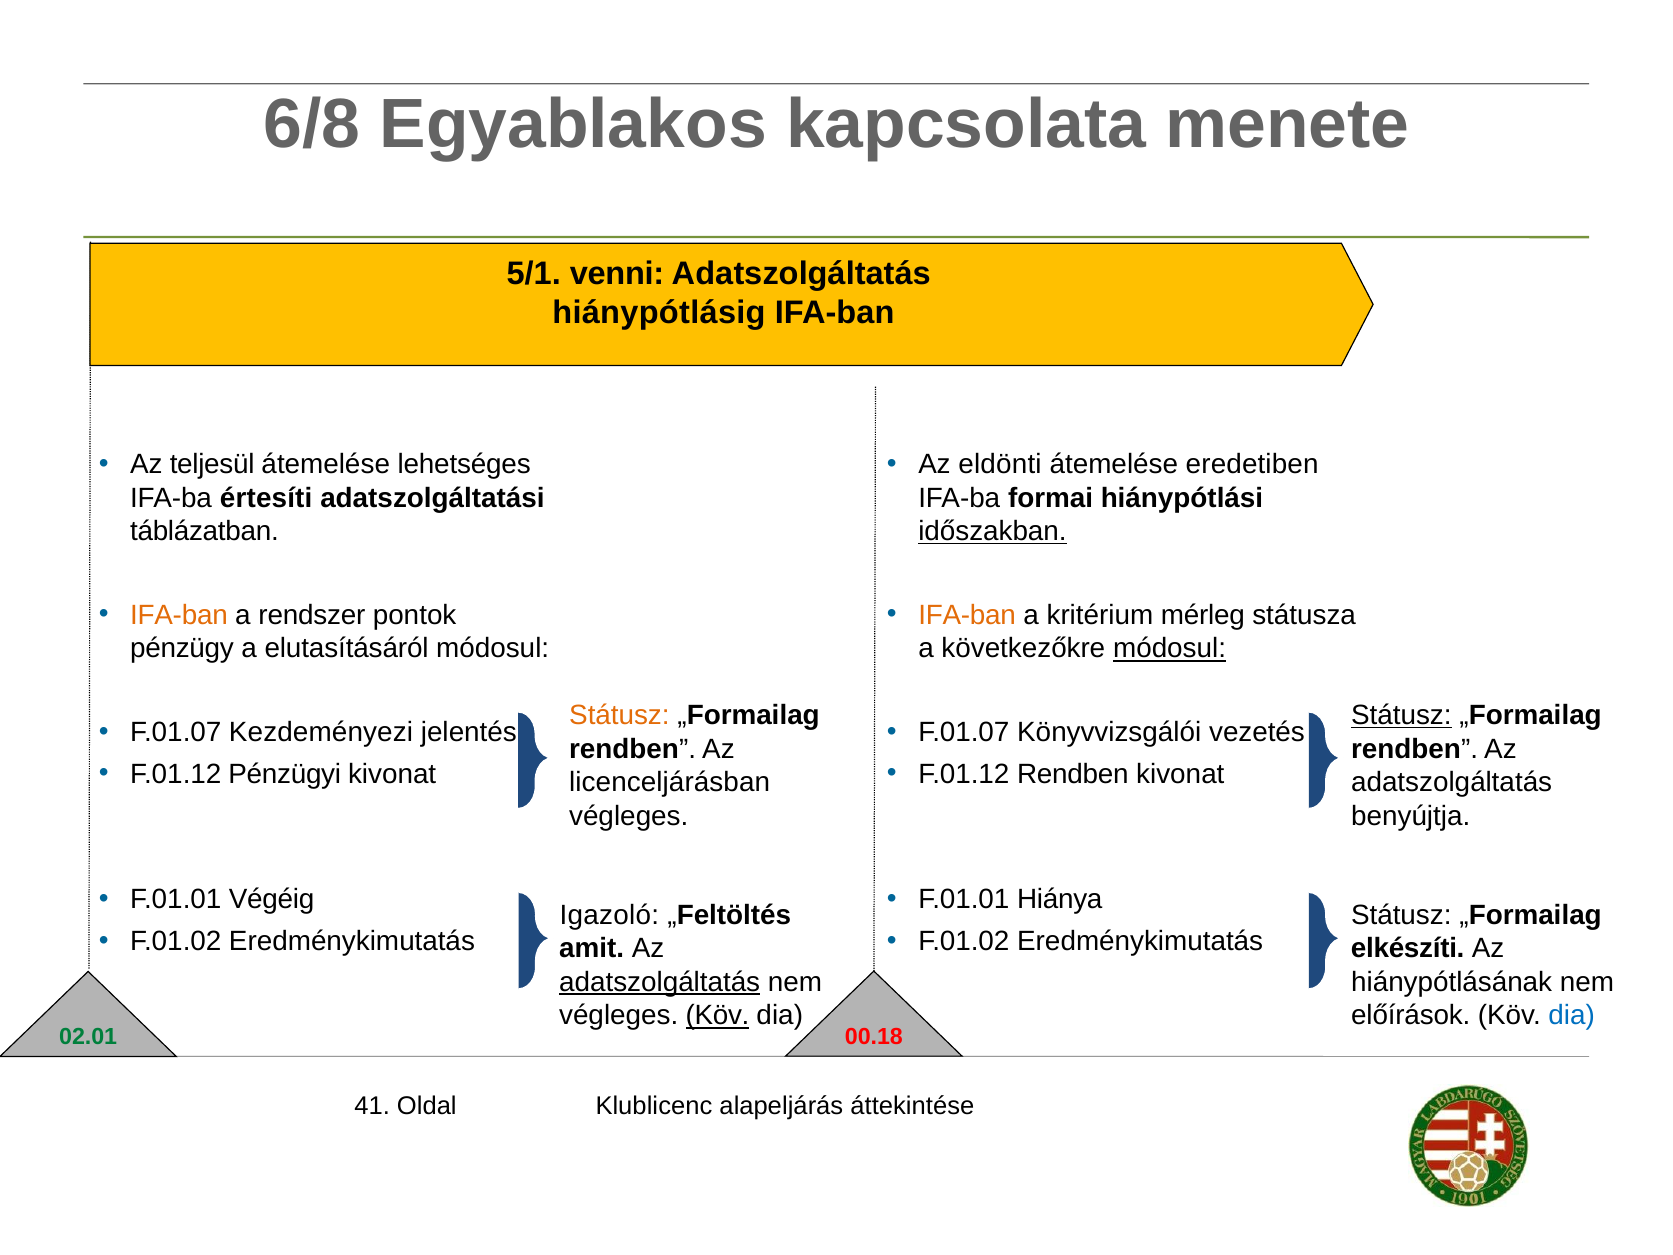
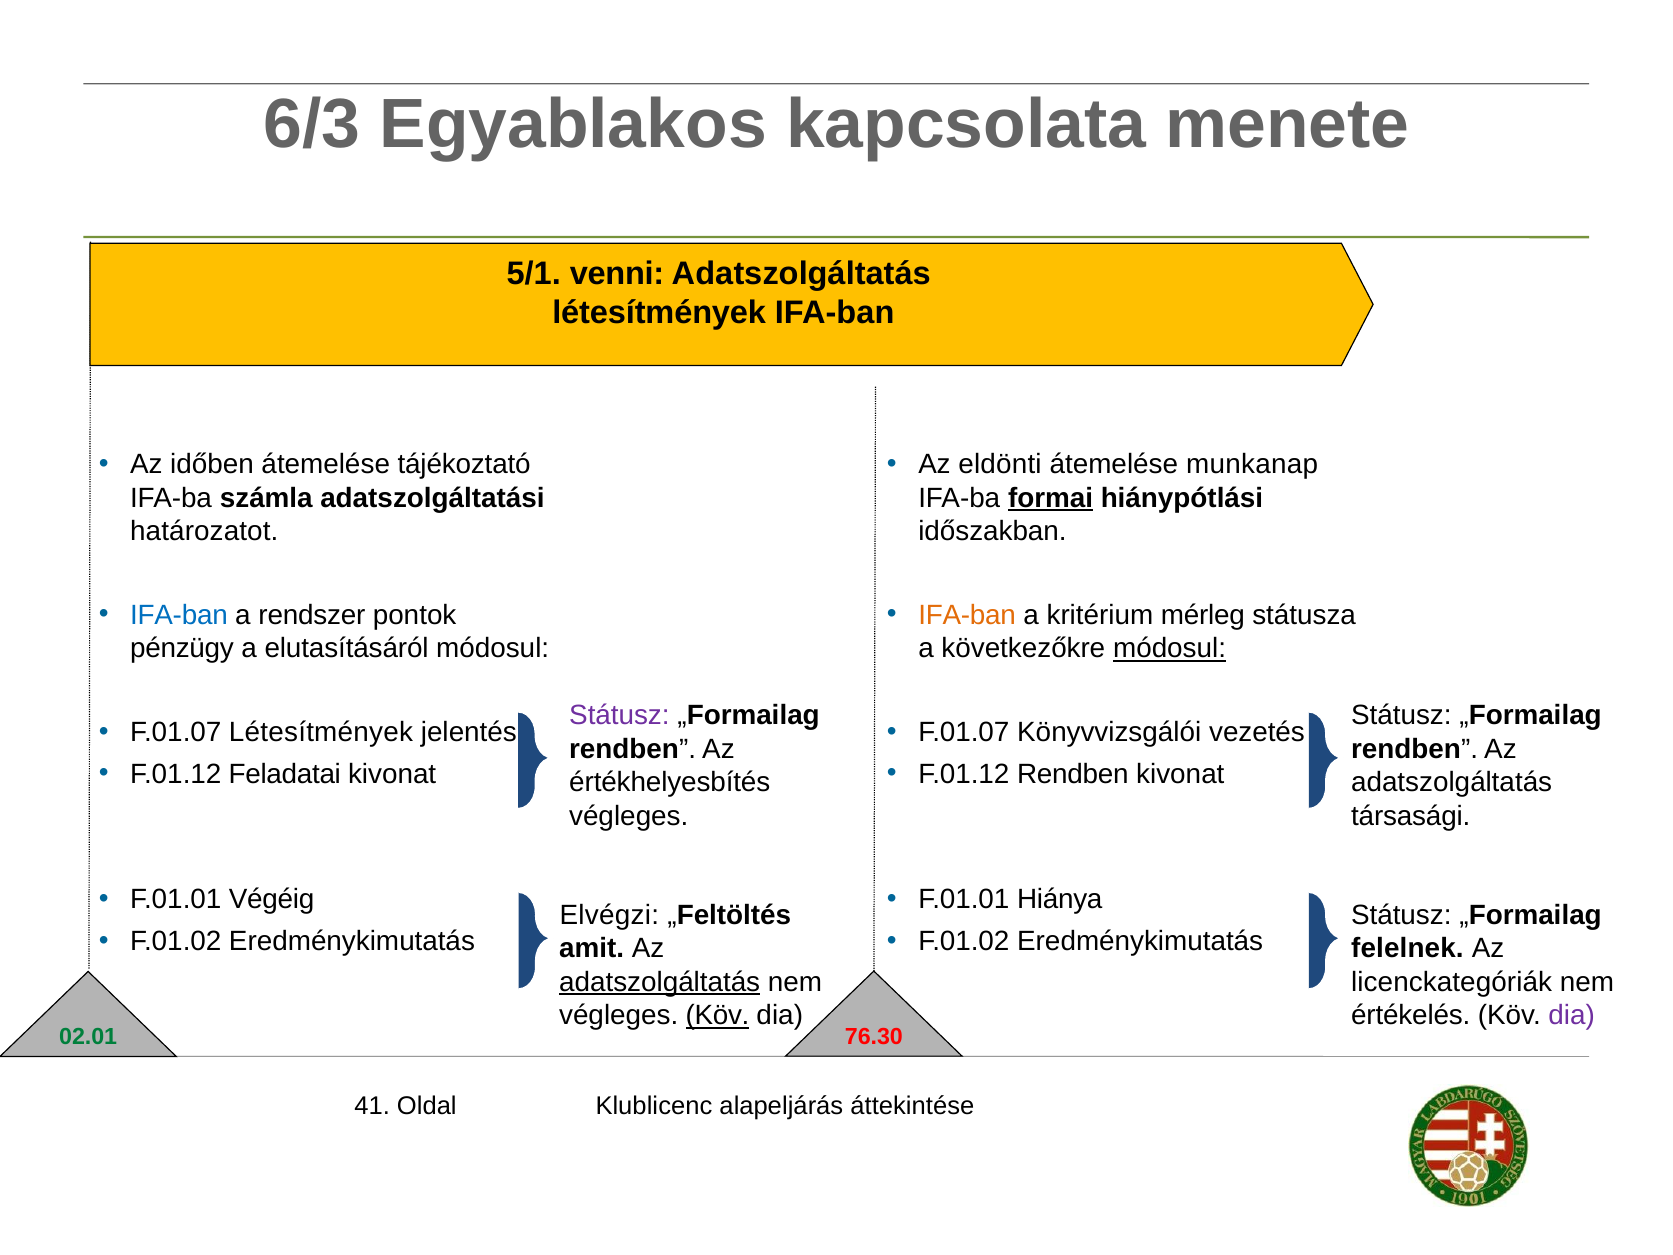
6/8: 6/8 -> 6/3
hiánypótlásig at (659, 312): hiánypótlásig -> létesítmények
teljesül: teljesül -> időben
lehetséges: lehetséges -> tájékoztató
eredetiben: eredetiben -> munkanap
értesíti: értesíti -> számla
formai underline: none -> present
táblázatban: táblázatban -> határozatot
időszakban underline: present -> none
IFA-ban at (179, 615) colour: orange -> blue
Státusz at (619, 715) colour: orange -> purple
Státusz at (1401, 715) underline: present -> none
F.01.07 Kezdeményezi: Kezdeményezi -> Létesítmények
Pénzügyi: Pénzügyi -> Feladatai
licenceljárásban: licenceljárásban -> értékhelyesbítés
benyújtja: benyújtja -> társasági
Igazoló: Igazoló -> Elvégzi
elkészíti: elkészíti -> felelnek
hiánypótlásának: hiánypótlásának -> licenckategóriák
előírások: előírások -> értékelés
dia at (1572, 1015) colour: blue -> purple
00.18: 00.18 -> 76.30
